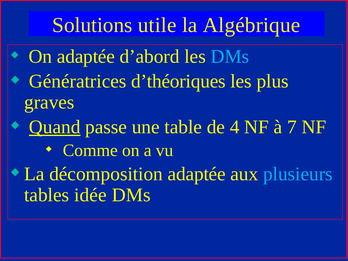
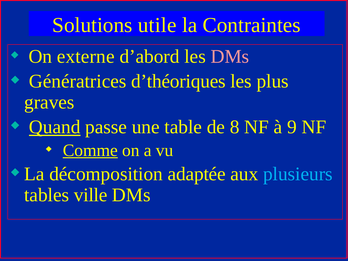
Algébrique: Algébrique -> Contraintes
On adaptée: adaptée -> externe
DMs at (230, 57) colour: light blue -> pink
4: 4 -> 8
7: 7 -> 9
Comme underline: none -> present
idée: idée -> ville
